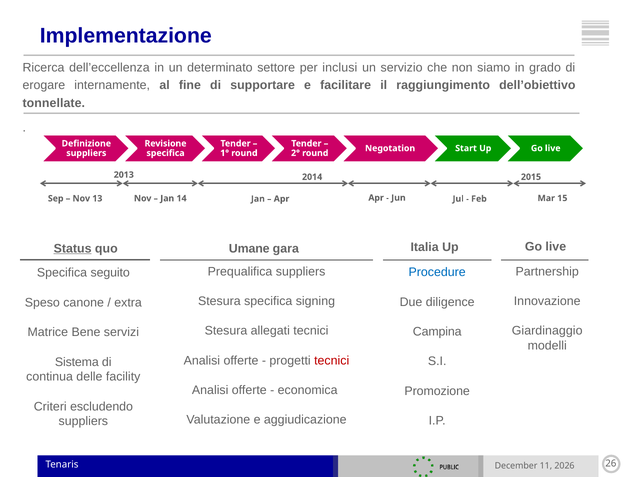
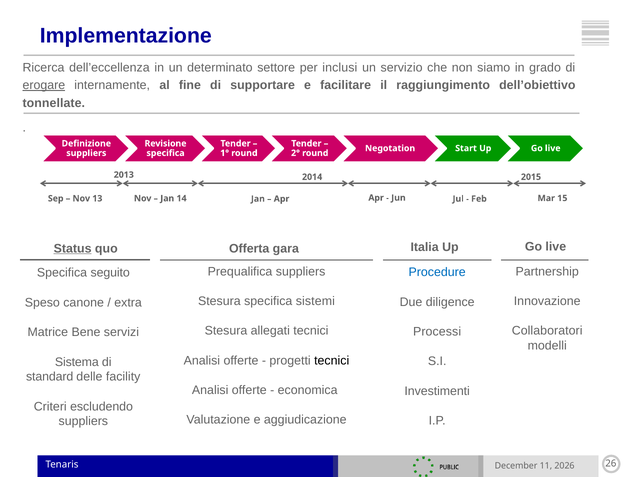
erogare underline: none -> present
Umane: Umane -> Offerta
signing: signing -> sistemi
Giardinaggio: Giardinaggio -> Collaboratori
Campina: Campina -> Processi
tecnici at (332, 361) colour: red -> black
continua: continua -> standard
Promozione: Promozione -> Investimenti
